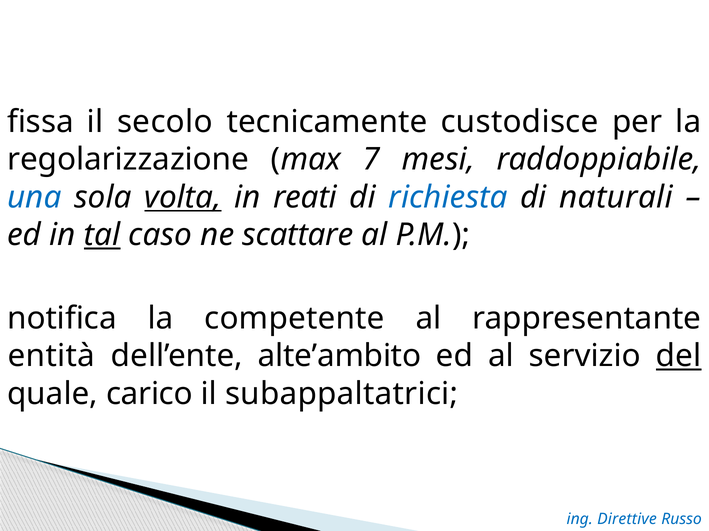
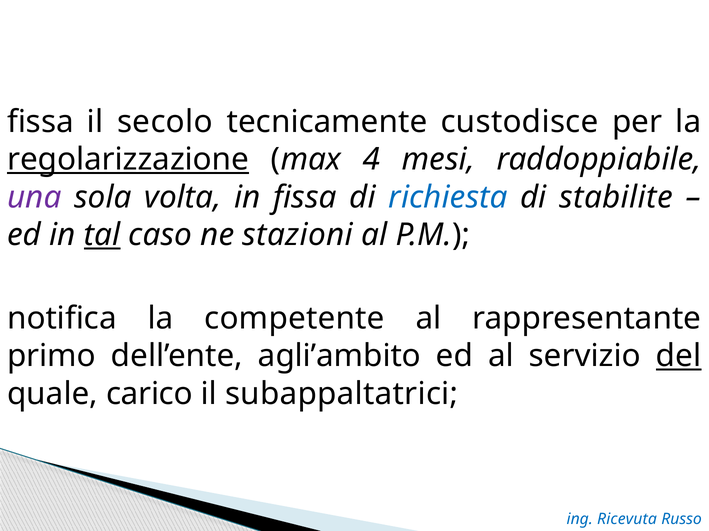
regolarizzazione underline: none -> present
7: 7 -> 4
una colour: blue -> purple
volta underline: present -> none
in reati: reati -> fissa
naturali: naturali -> stabilite
scattare: scattare -> stazioni
entità: entità -> primo
alte’ambito: alte’ambito -> agli’ambito
Direttive: Direttive -> Ricevuta
